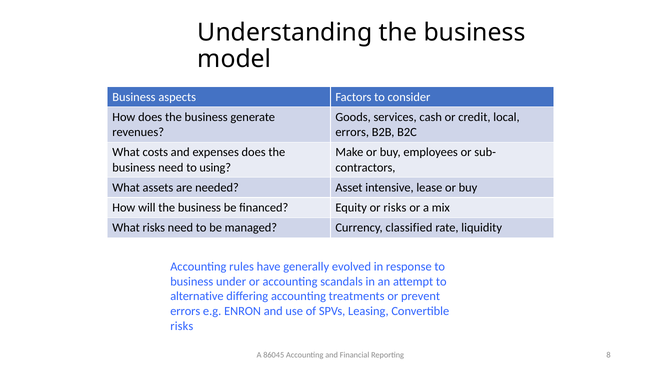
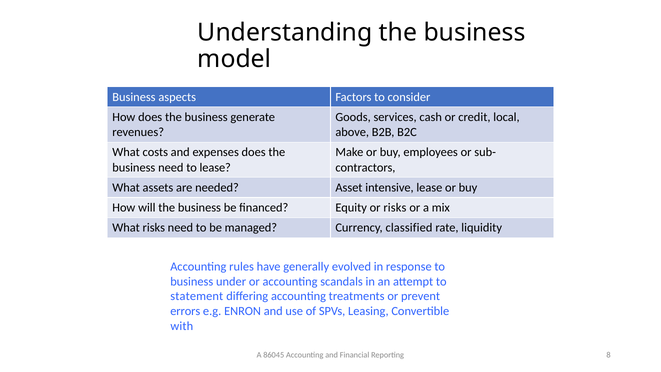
errors at (352, 132): errors -> above
to using: using -> lease
alternative: alternative -> statement
risks at (182, 326): risks -> with
